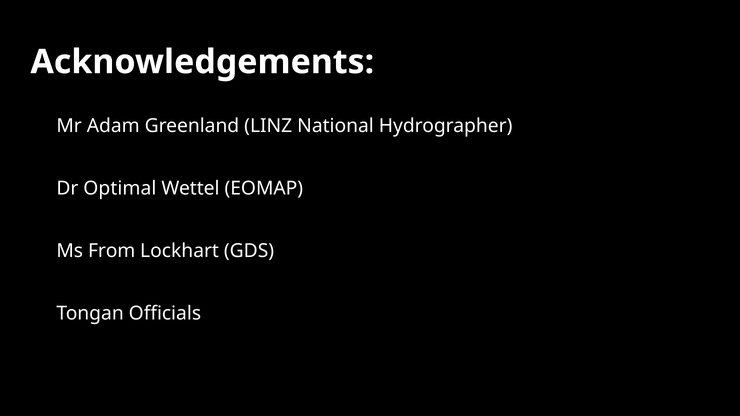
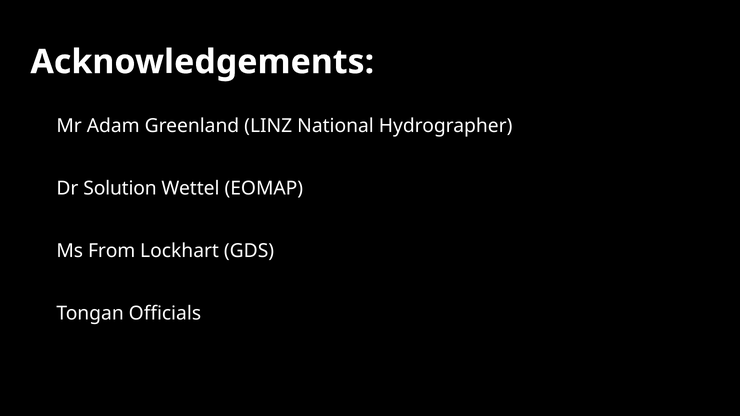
Optimal: Optimal -> Solution
